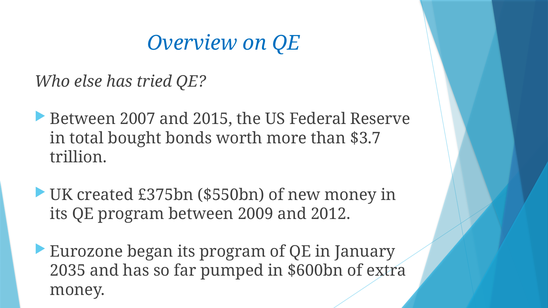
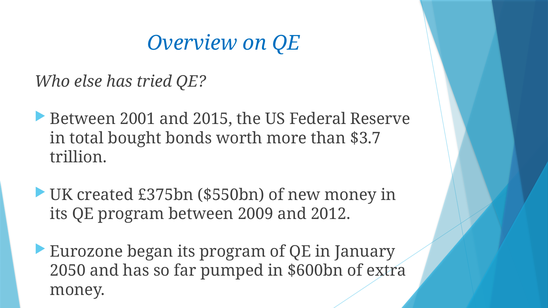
2007: 2007 -> 2001
2035: 2035 -> 2050
